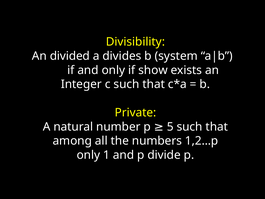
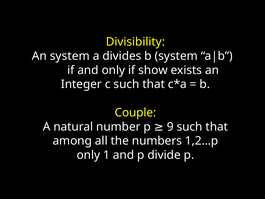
An divided: divided -> system
Private: Private -> Couple
5: 5 -> 9
